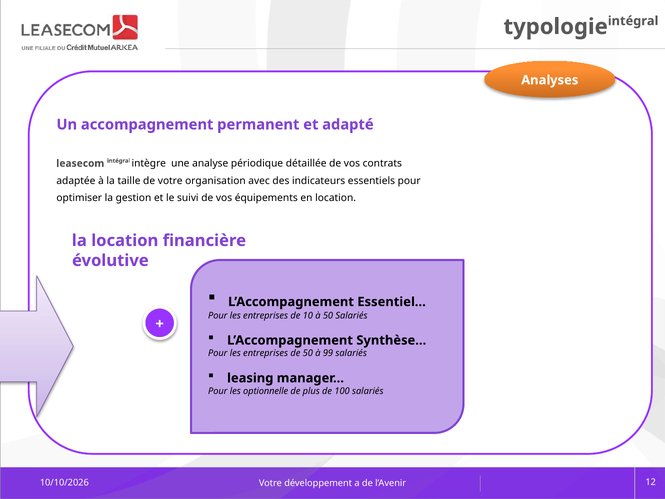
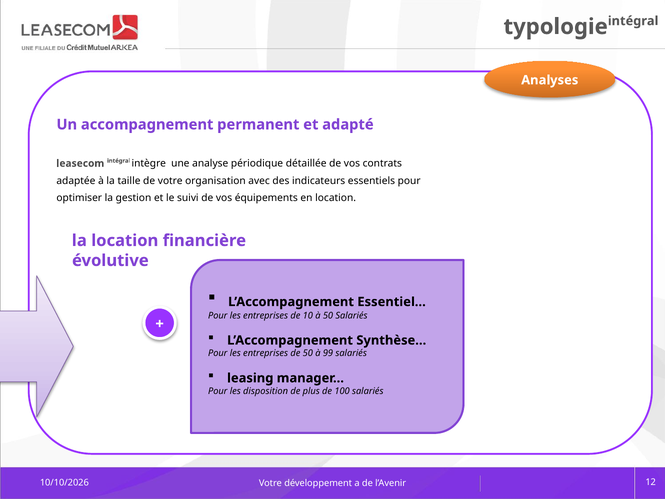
optionnelle: optionnelle -> disposition
